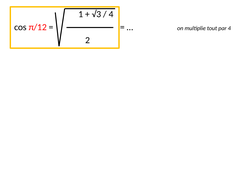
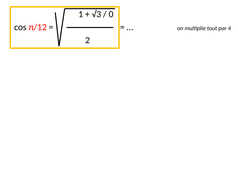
4 at (111, 14): 4 -> 0
